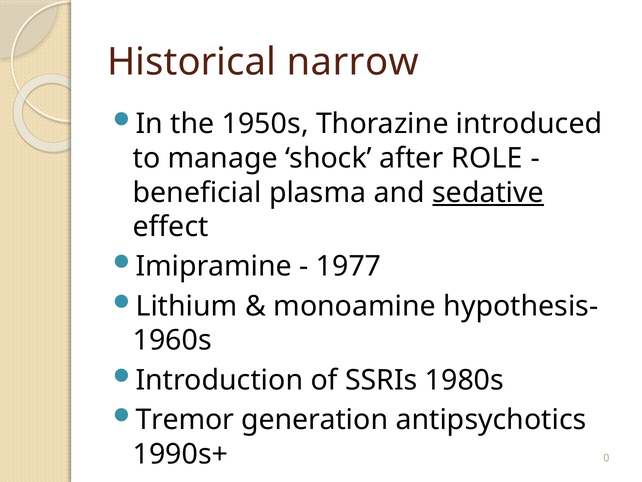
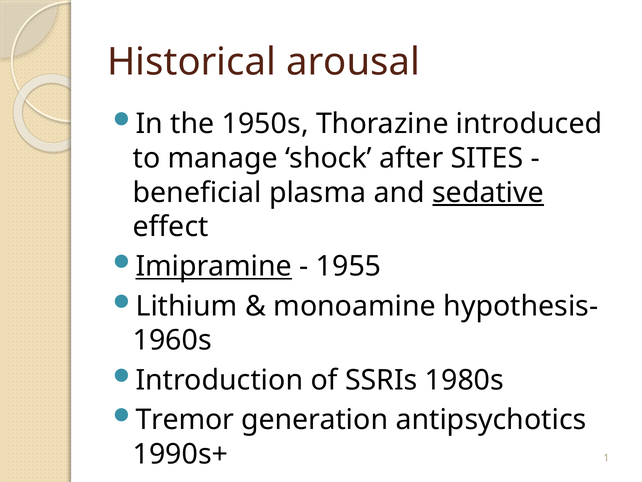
narrow: narrow -> arousal
ROLE: ROLE -> SITES
Imipramine underline: none -> present
1977: 1977 -> 1955
0: 0 -> 1
